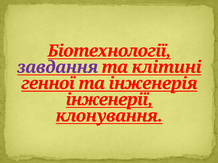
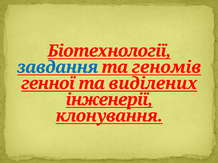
завдання colour: purple -> blue
клітині: клітині -> геномів
інженерія: інженерія -> виділених
